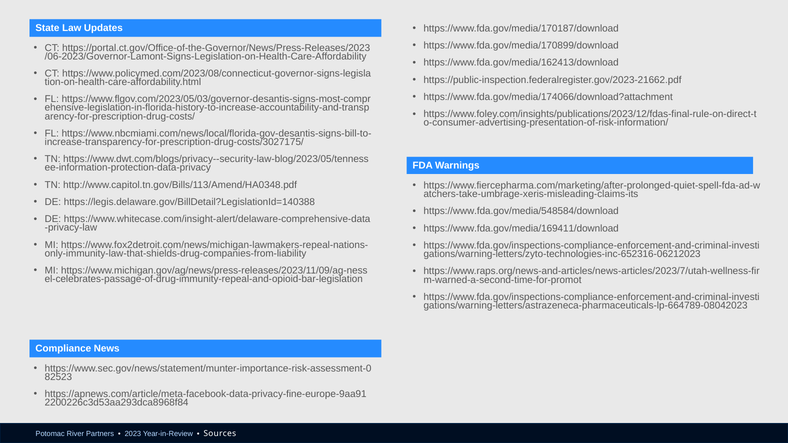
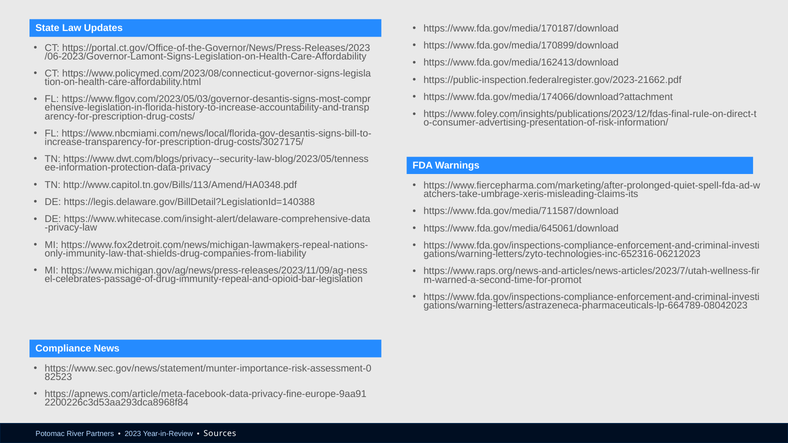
https://www.fda.gov/media/548584/download: https://www.fda.gov/media/548584/download -> https://www.fda.gov/media/711587/download
https://www.fda.gov/media/169411/download: https://www.fda.gov/media/169411/download -> https://www.fda.gov/media/645061/download
